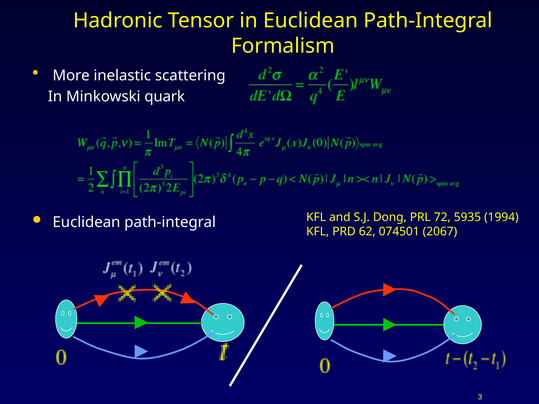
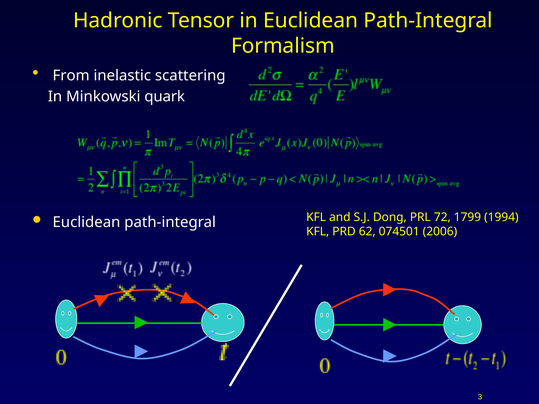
More: More -> From
5935: 5935 -> 1799
2067: 2067 -> 2006
